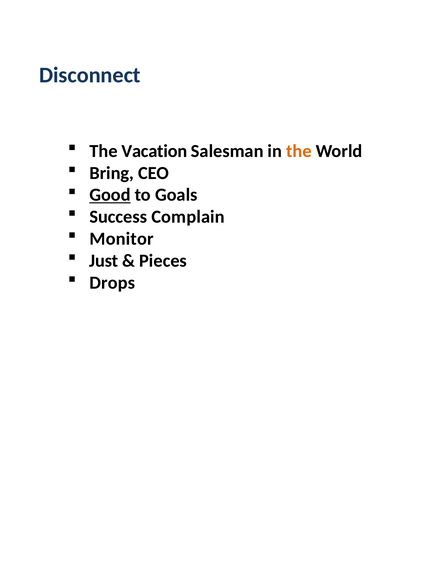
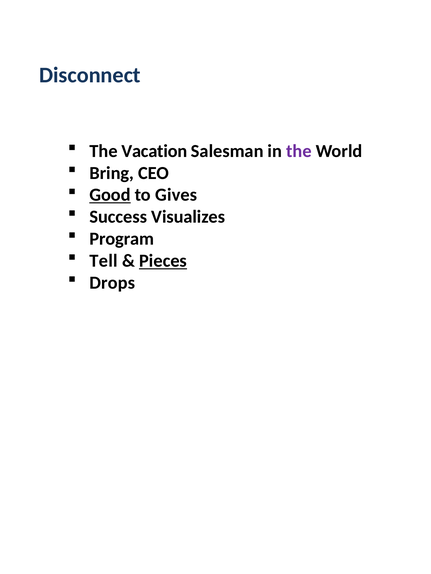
the at (299, 151) colour: orange -> purple
Goals: Goals -> Gives
Complain: Complain -> Visualizes
Monitor: Monitor -> Program
Just: Just -> Tell
Pieces underline: none -> present
